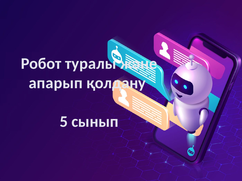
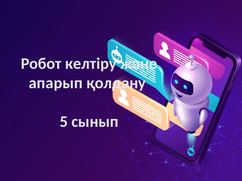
туралы: туралы -> келтіру
